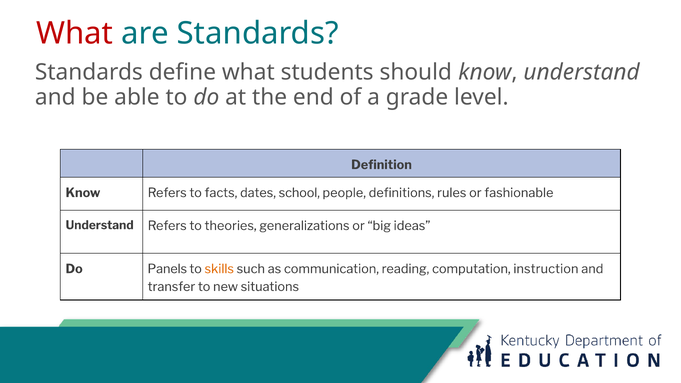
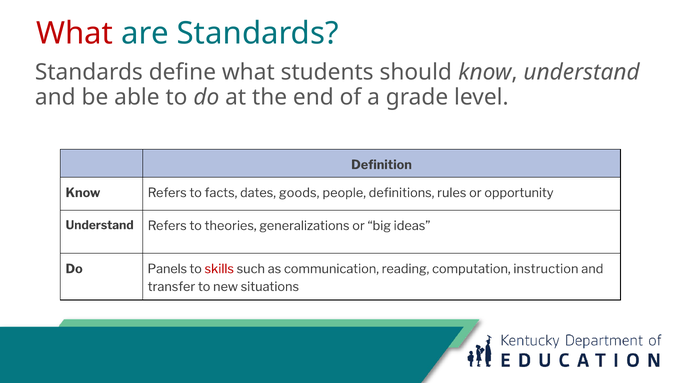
school: school -> goods
fashionable: fashionable -> opportunity
skills colour: orange -> red
